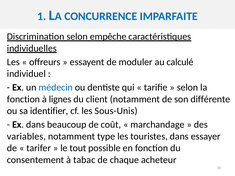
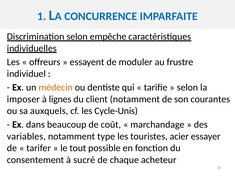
calculé: calculé -> frustre
médecin colour: blue -> orange
fonction at (23, 99): fonction -> imposer
différente: différente -> courantes
identifier: identifier -> auxquels
Sous-Unis: Sous-Unis -> Cycle-Unis
touristes dans: dans -> acier
tabac: tabac -> sucré
